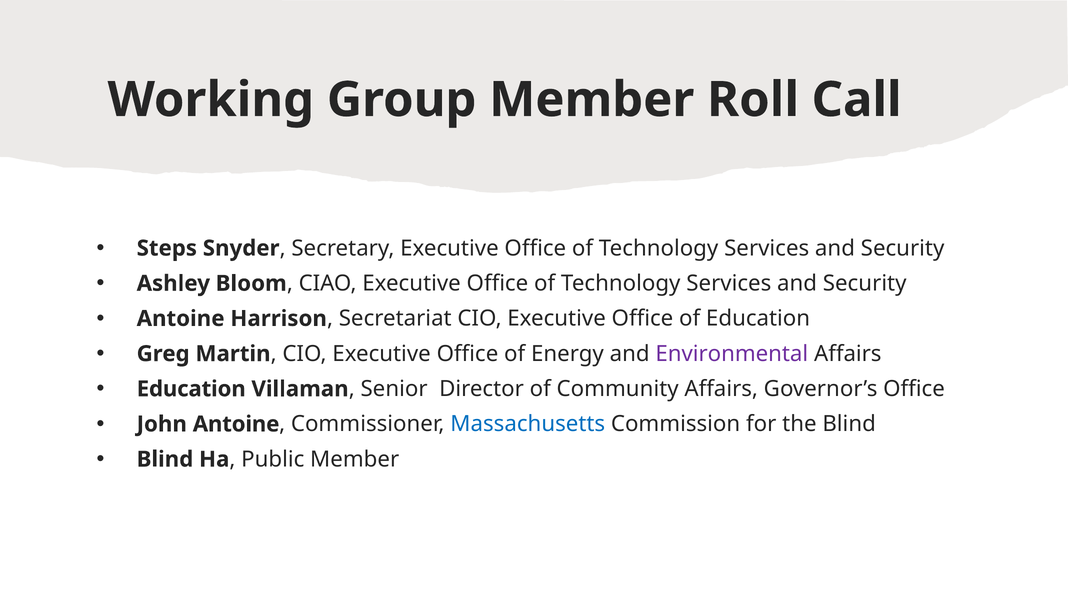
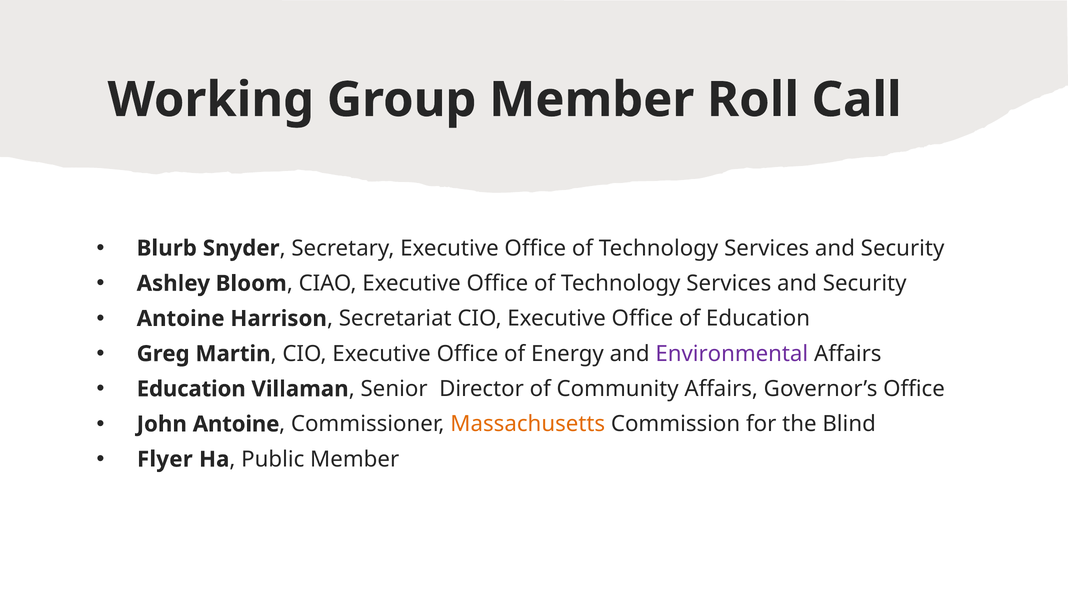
Steps: Steps -> Blurb
Massachusetts colour: blue -> orange
Blind at (165, 459): Blind -> Flyer
